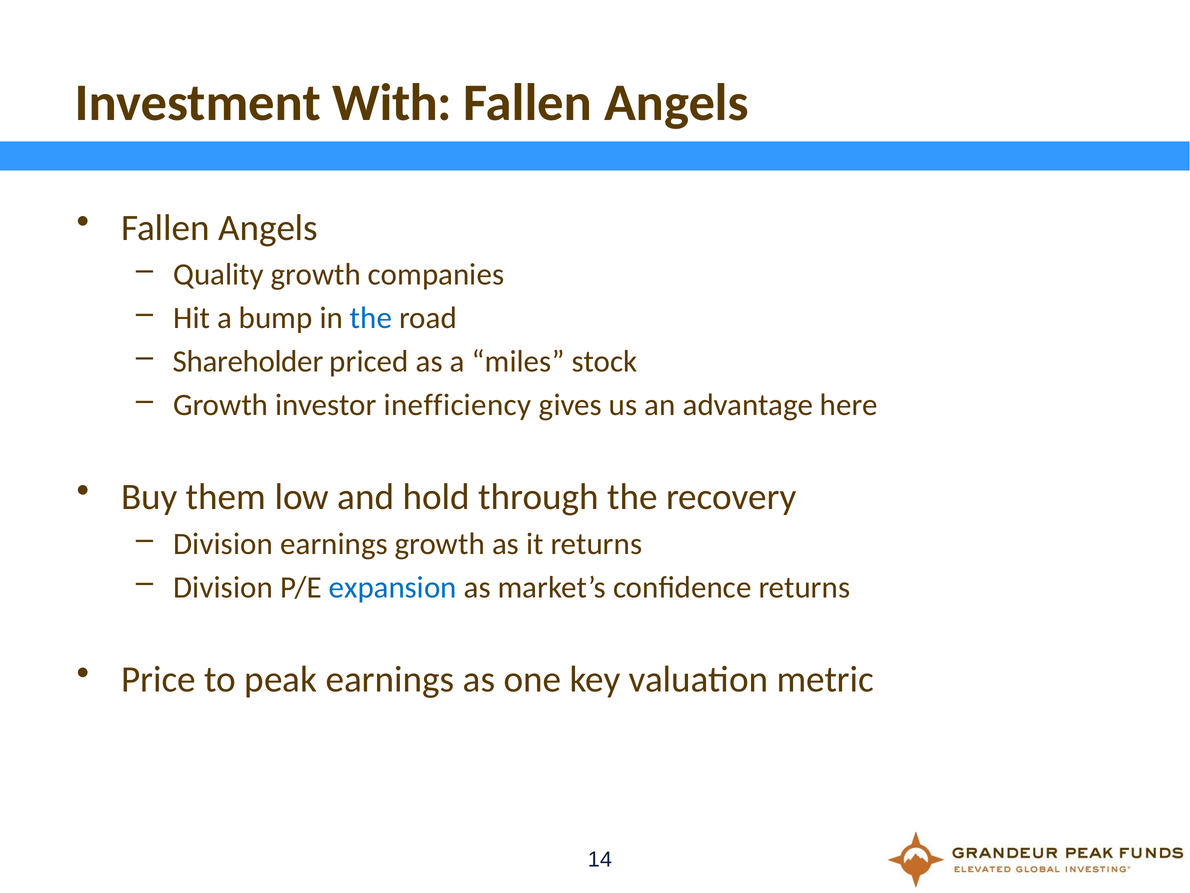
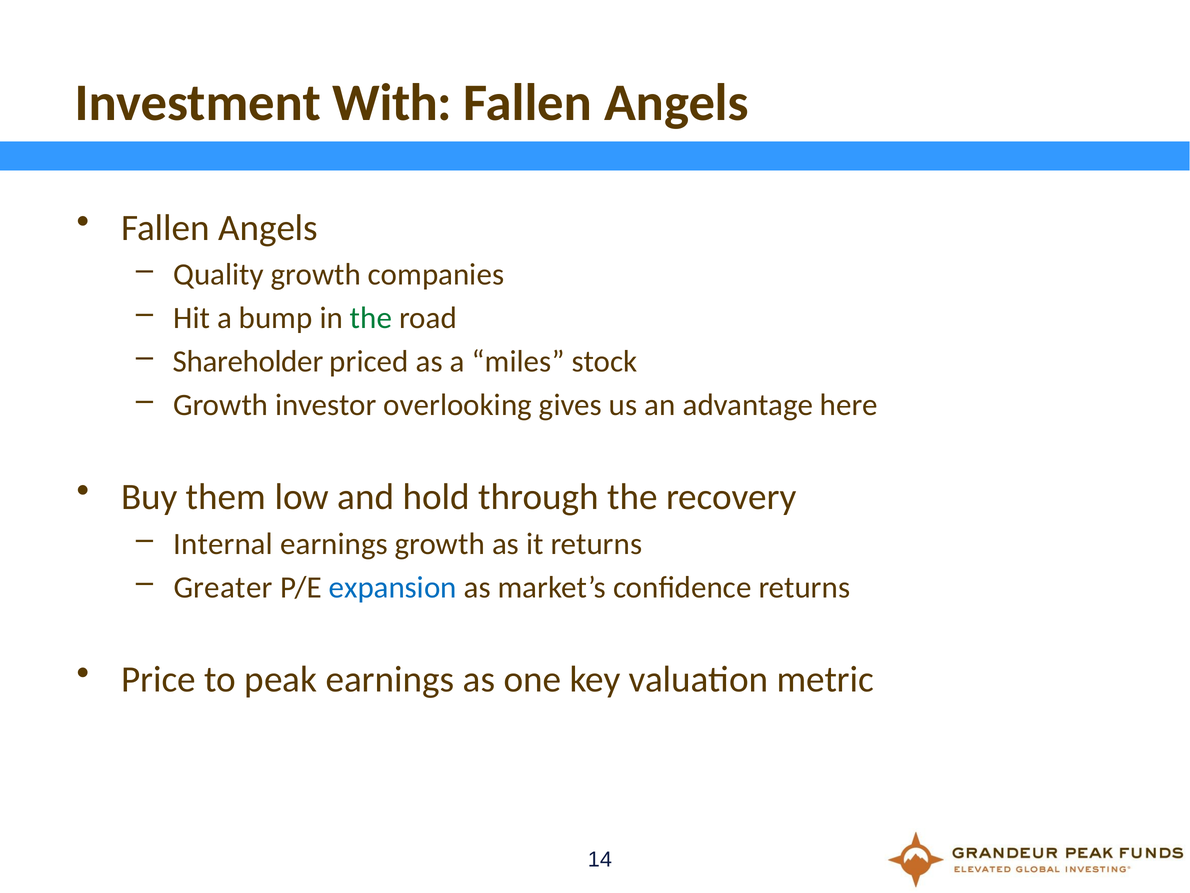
the at (371, 318) colour: blue -> green
inefficiency: inefficiency -> overlooking
Division at (223, 544): Division -> Internal
Division at (223, 587): Division -> Greater
